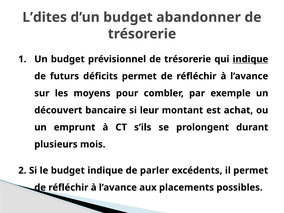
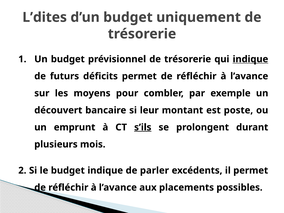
abandonner: abandonner -> uniquement
achat: achat -> poste
s’ils underline: none -> present
